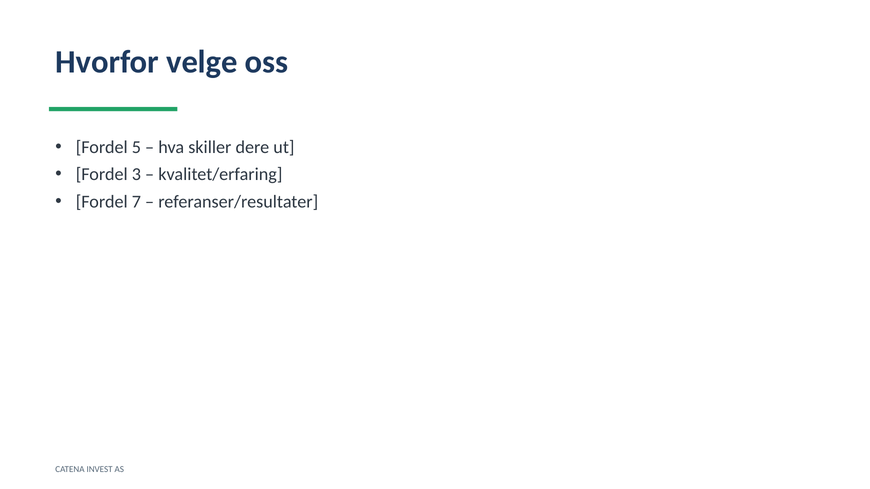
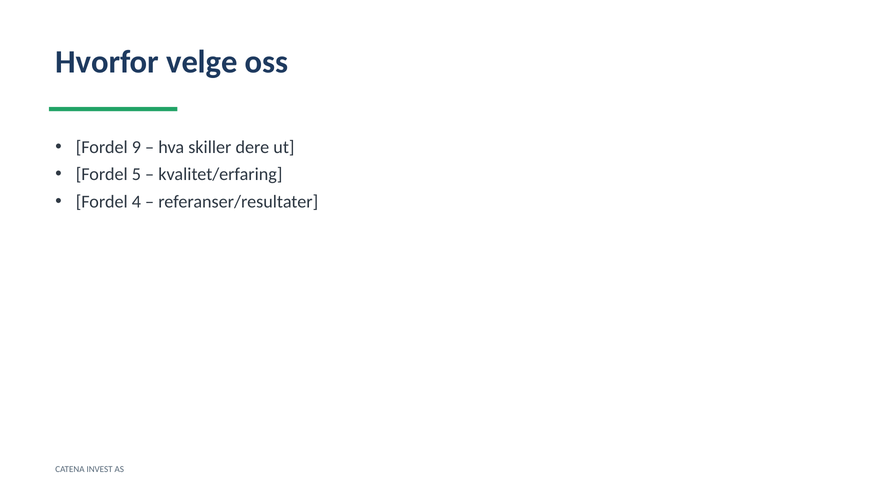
5: 5 -> 9
3: 3 -> 5
7: 7 -> 4
